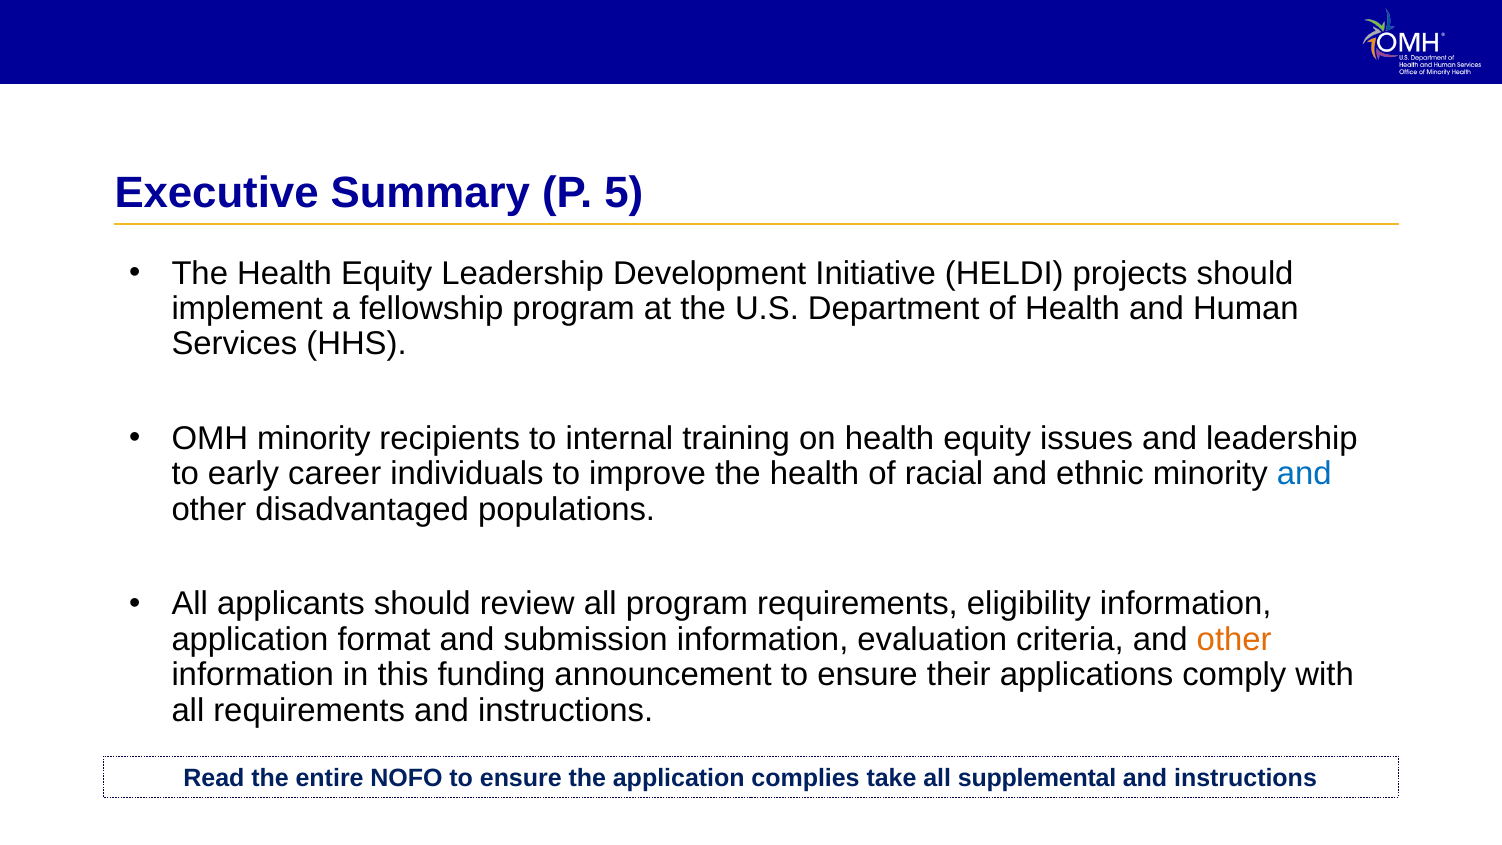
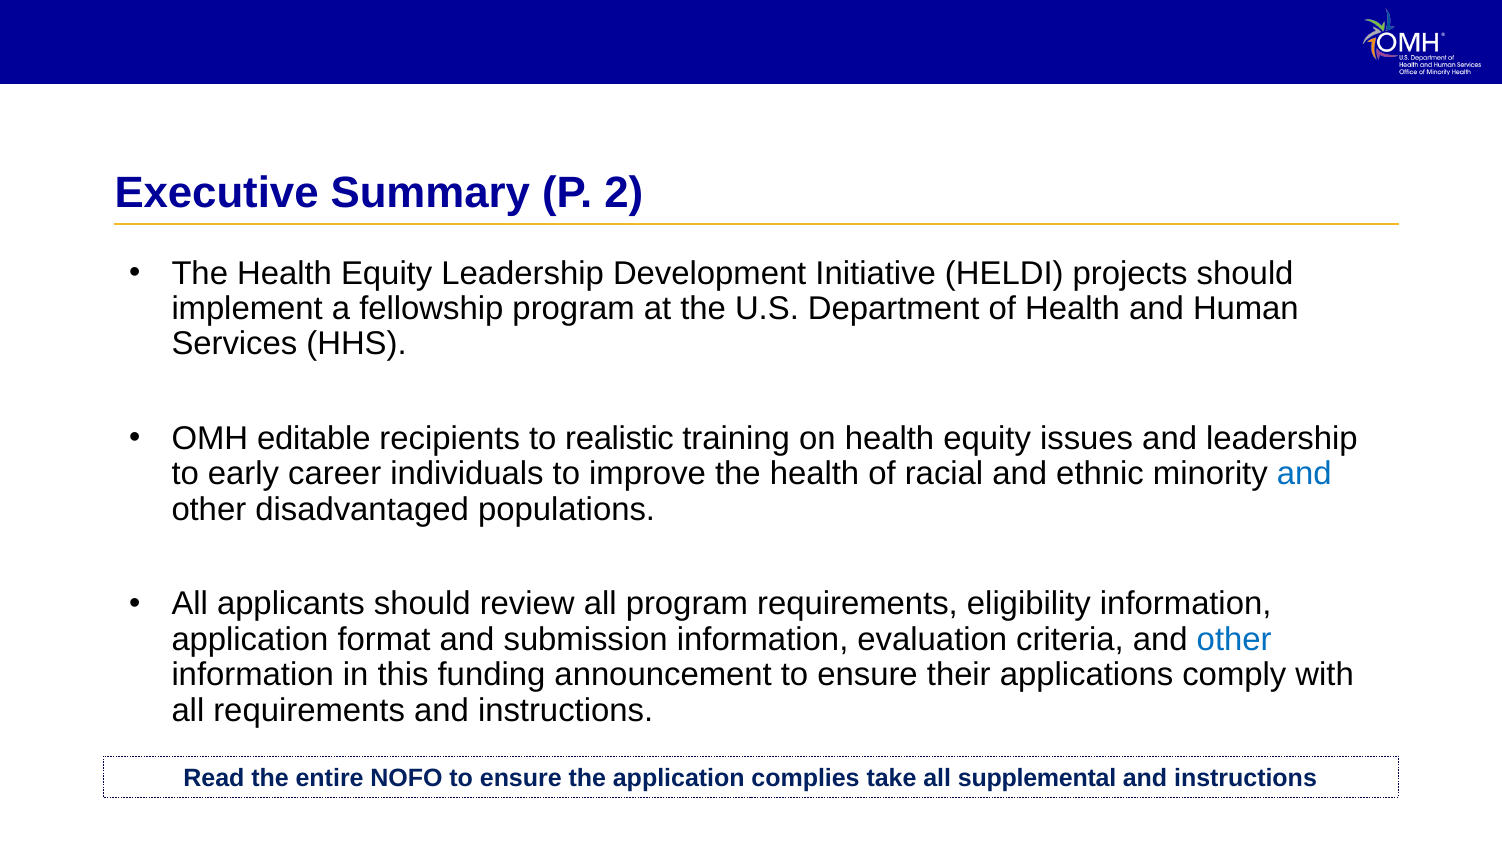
5: 5 -> 2
OMH minority: minority -> editable
internal: internal -> realistic
other at (1234, 639) colour: orange -> blue
